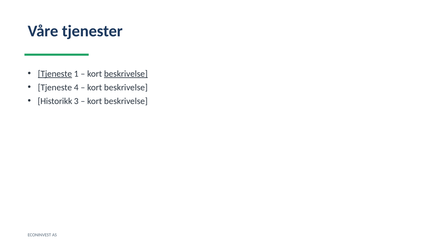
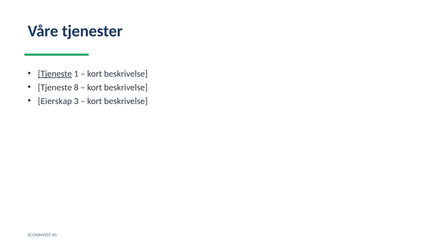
beskrivelse at (126, 74) underline: present -> none
4: 4 -> 8
Historikk: Historikk -> Eierskap
